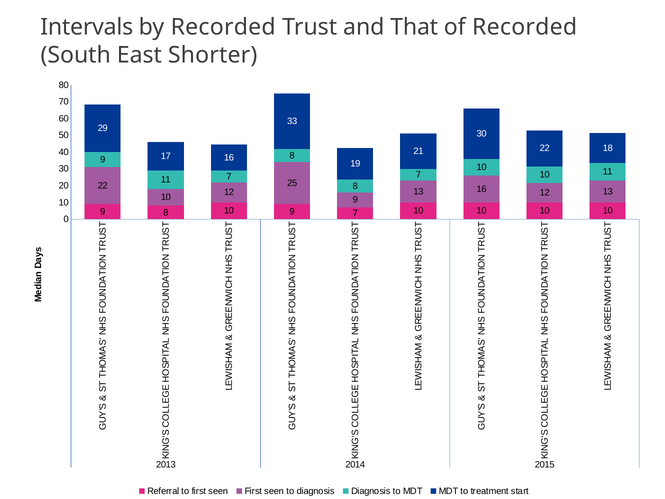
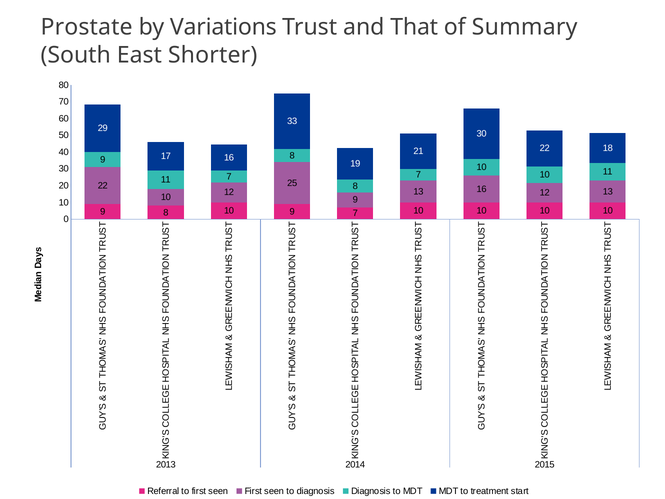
Intervals: Intervals -> Prostate
by Recorded: Recorded -> Variations
of Recorded: Recorded -> Summary
